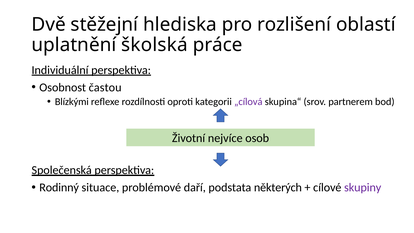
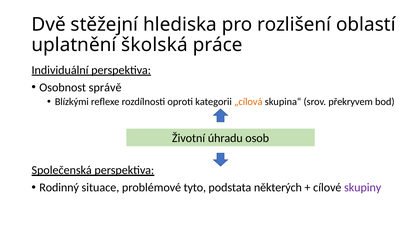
častou: častou -> správě
„cílová colour: purple -> orange
partnerem: partnerem -> překryvem
nejvíce: nejvíce -> úhradu
daří: daří -> tyto
